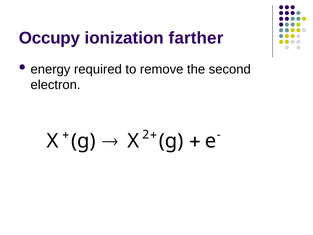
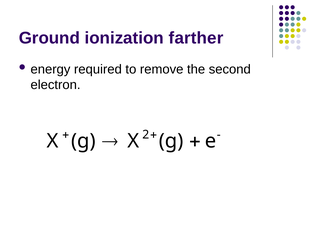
Occupy: Occupy -> Ground
